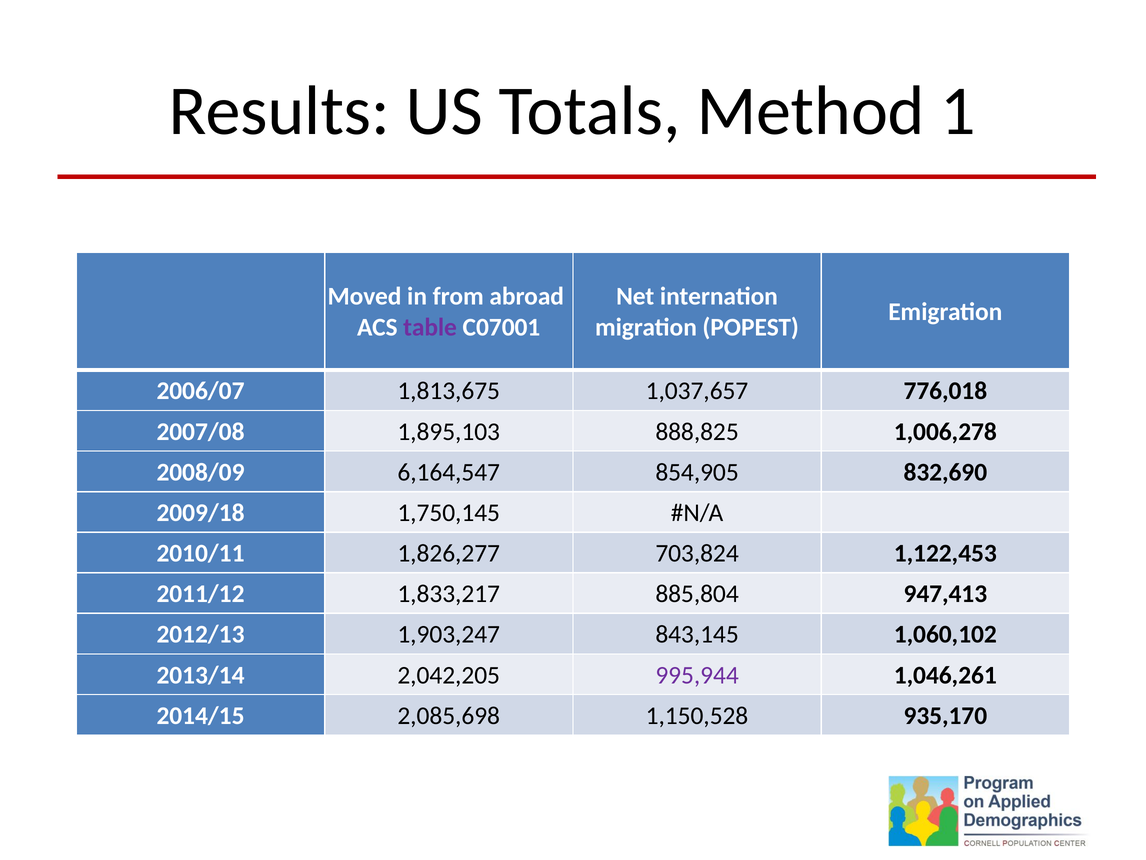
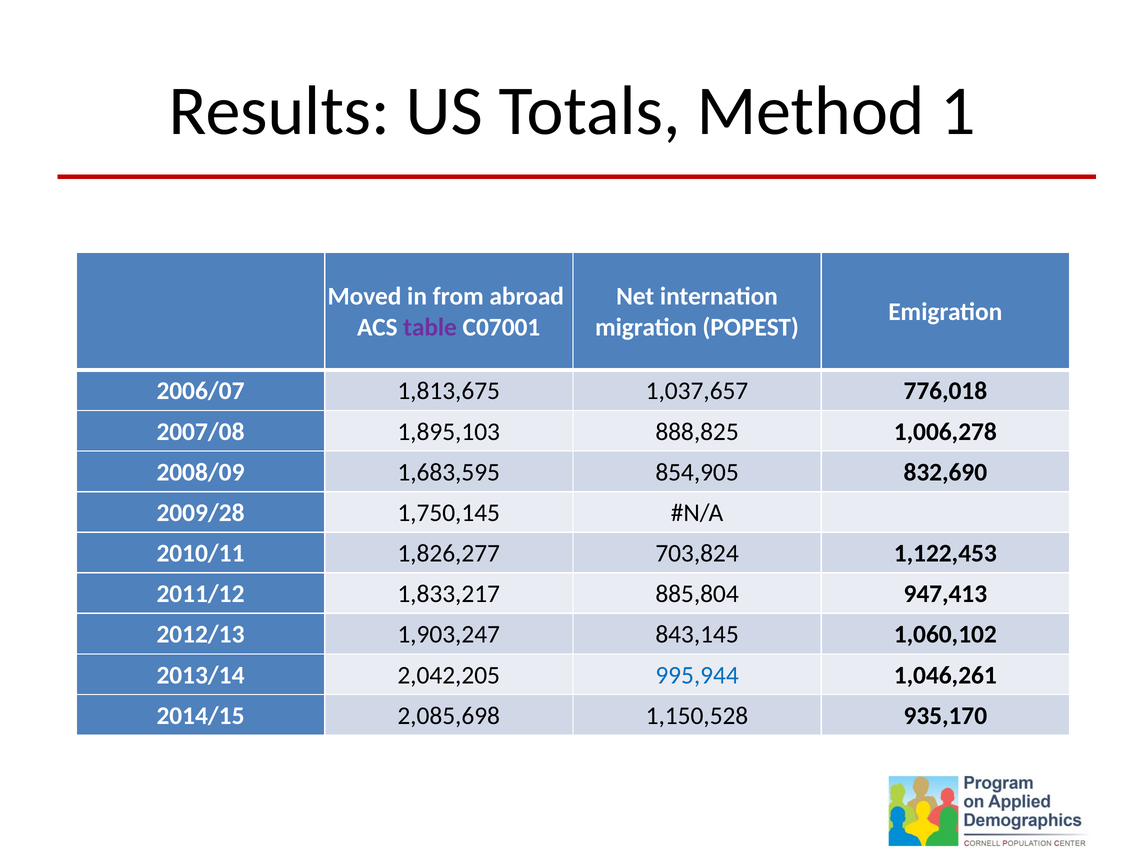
6,164,547: 6,164,547 -> 1,683,595
2009/18: 2009/18 -> 2009/28
995,944 colour: purple -> blue
